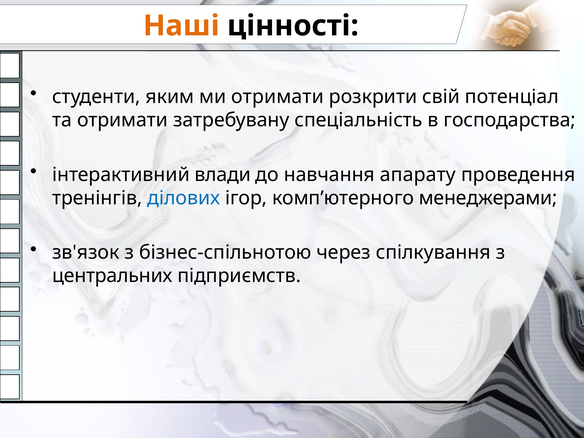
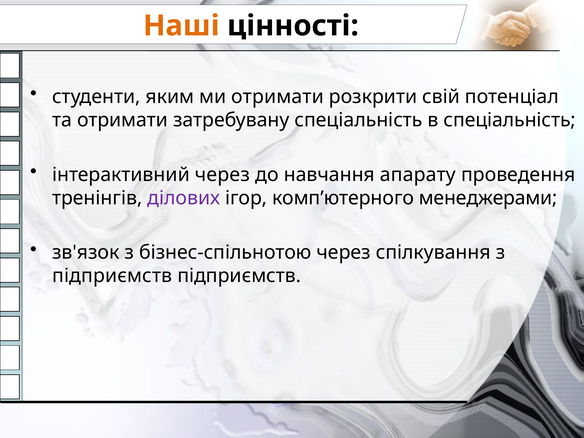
в господарства: господарства -> спеціальність
інтерактивний влади: влади -> через
ділових colour: blue -> purple
центральних at (112, 276): центральних -> підприємств
